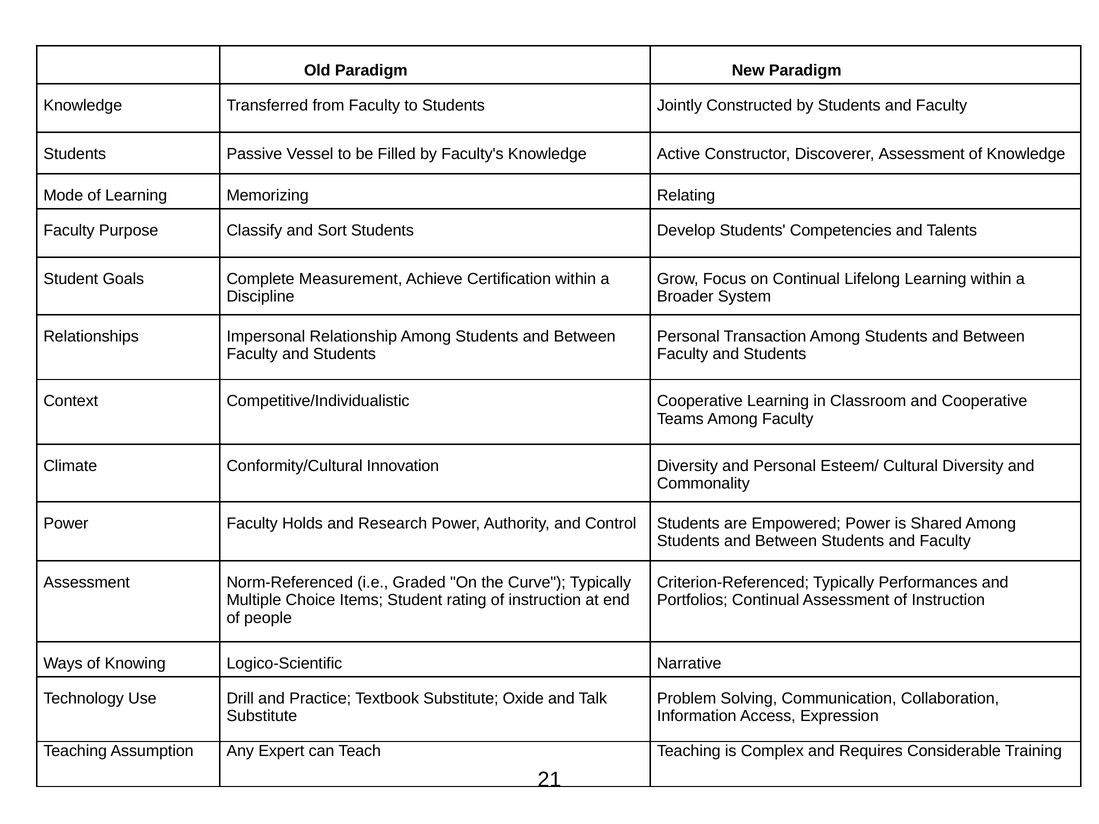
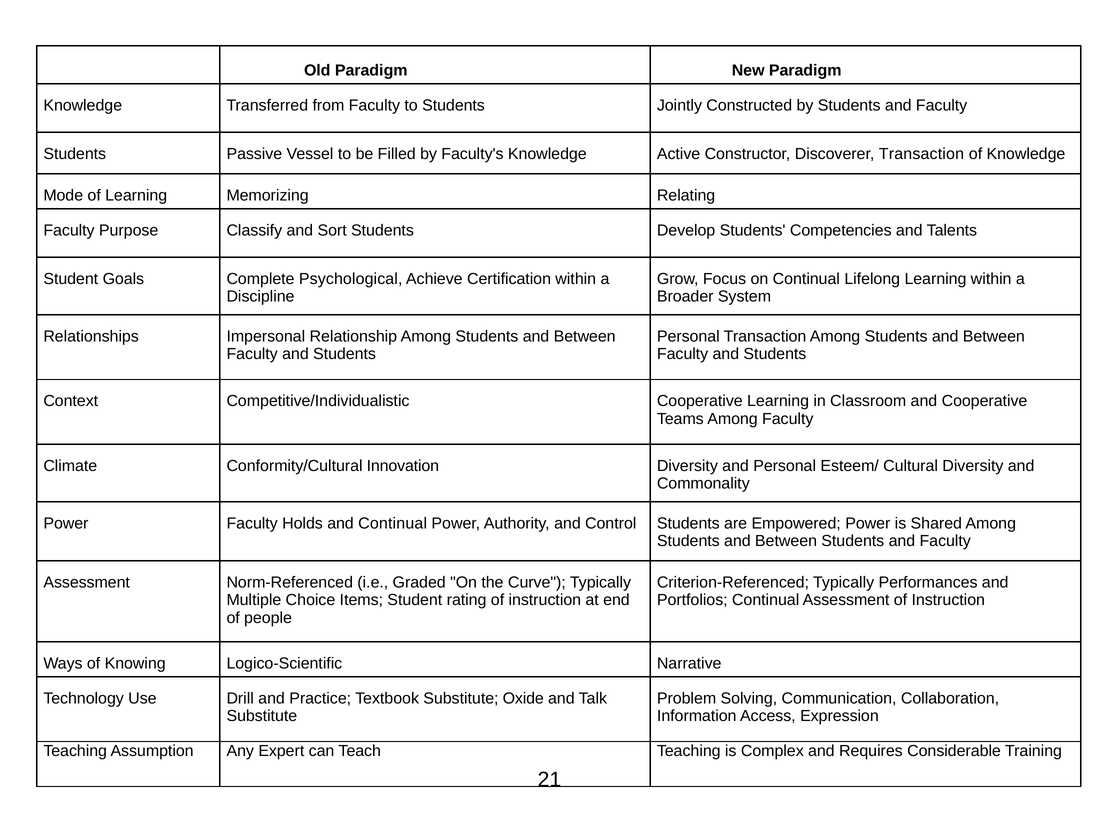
Discoverer Assessment: Assessment -> Transaction
Measurement: Measurement -> Psychological
and Research: Research -> Continual
